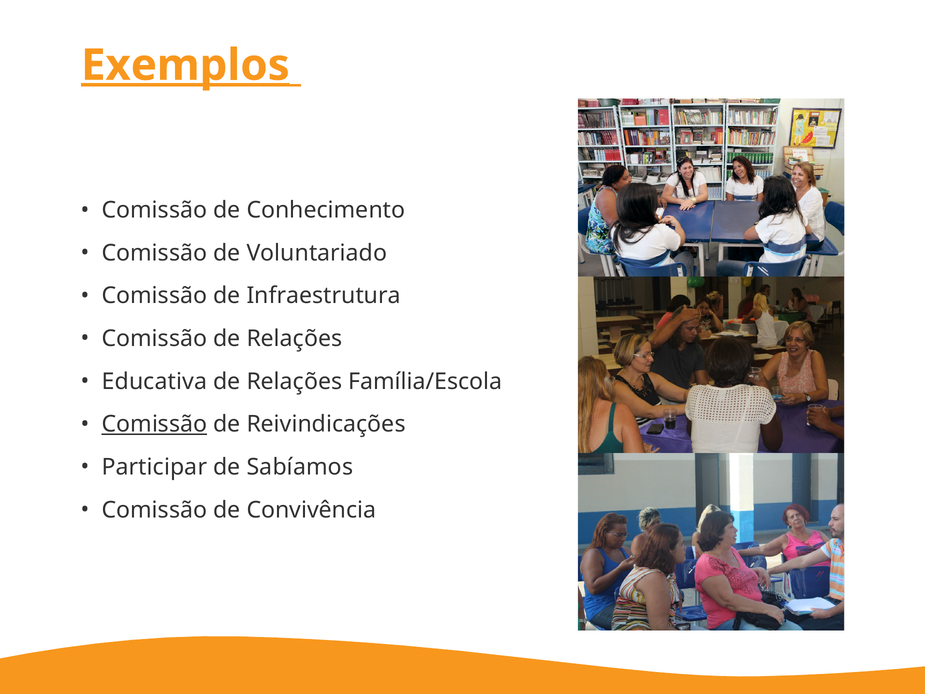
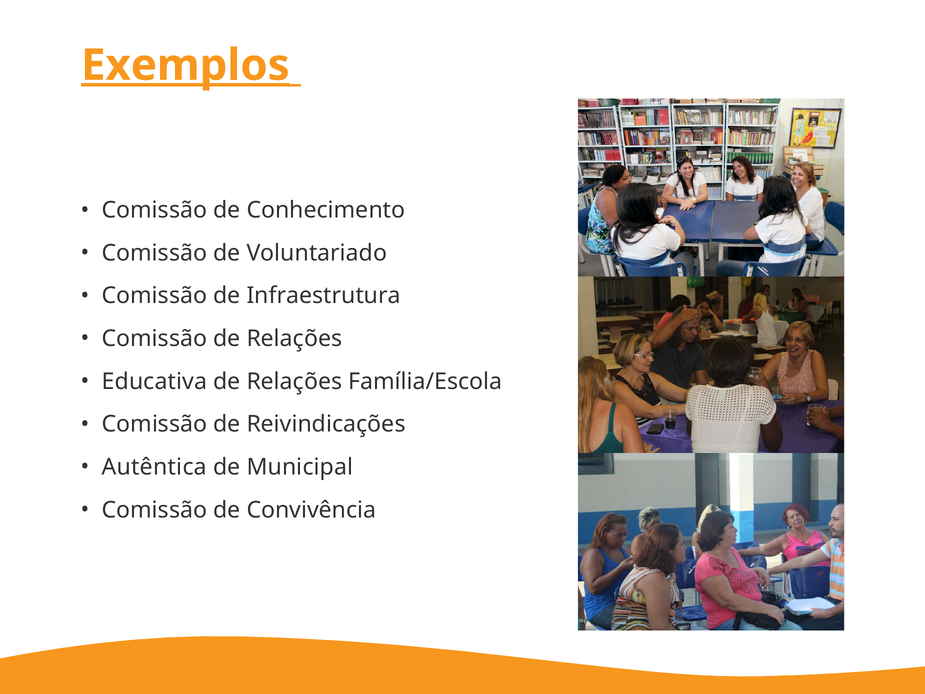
Comissão at (154, 424) underline: present -> none
Participar: Participar -> Autêntica
Sabíamos: Sabíamos -> Municipal
